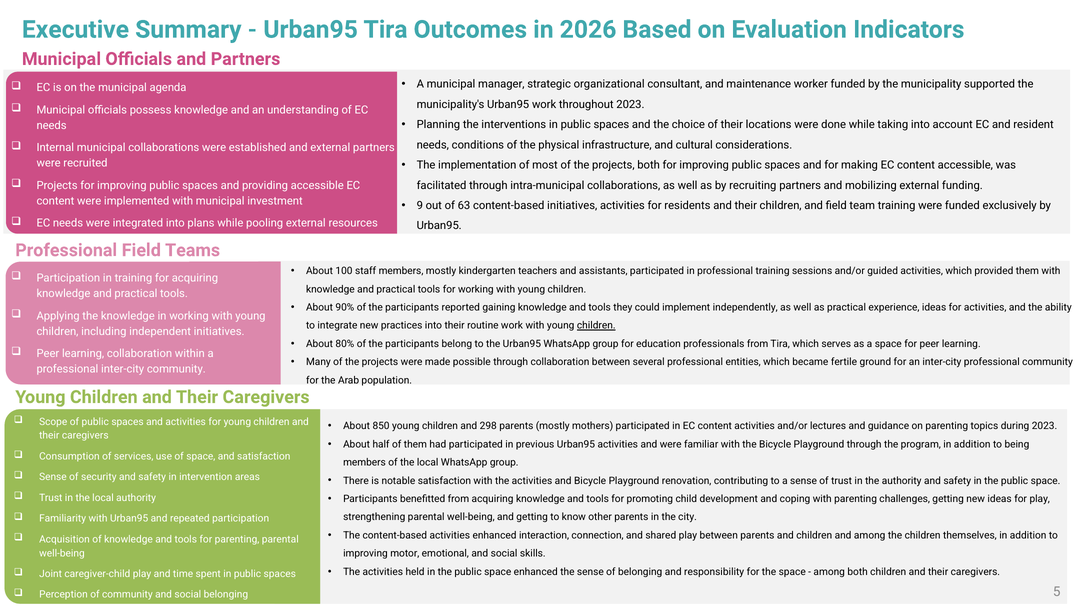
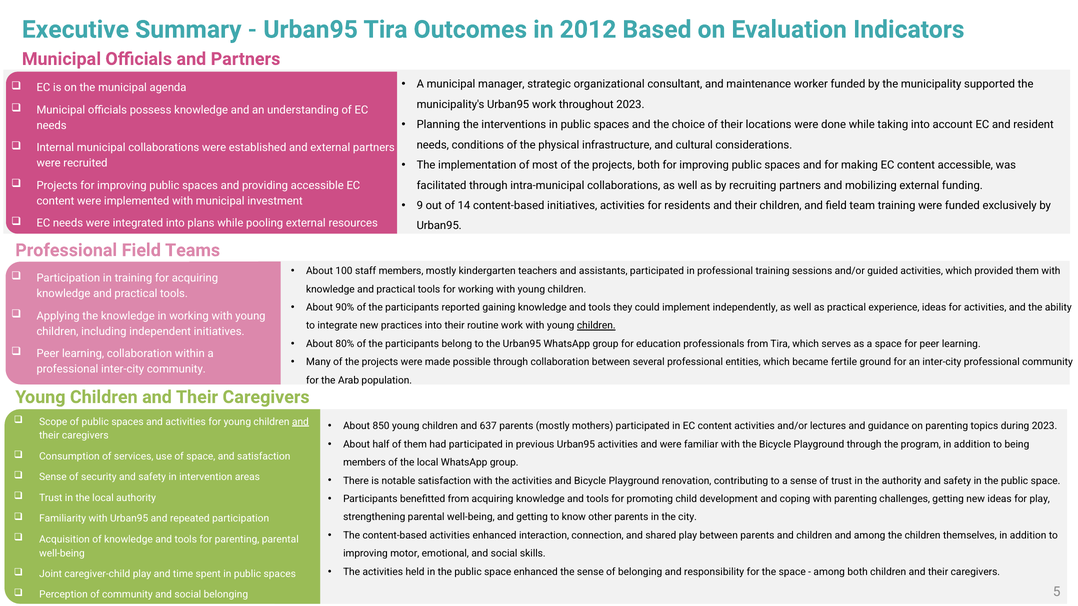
2026: 2026 -> 2012
63: 63 -> 14
and at (300, 422) underline: none -> present
298: 298 -> 637
